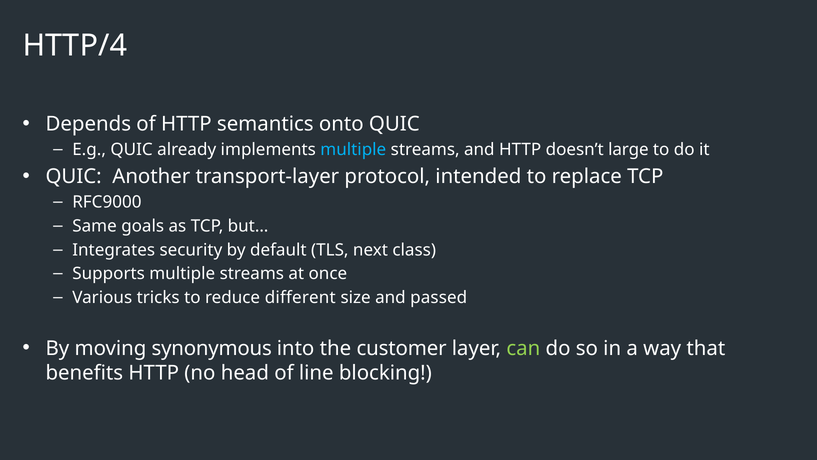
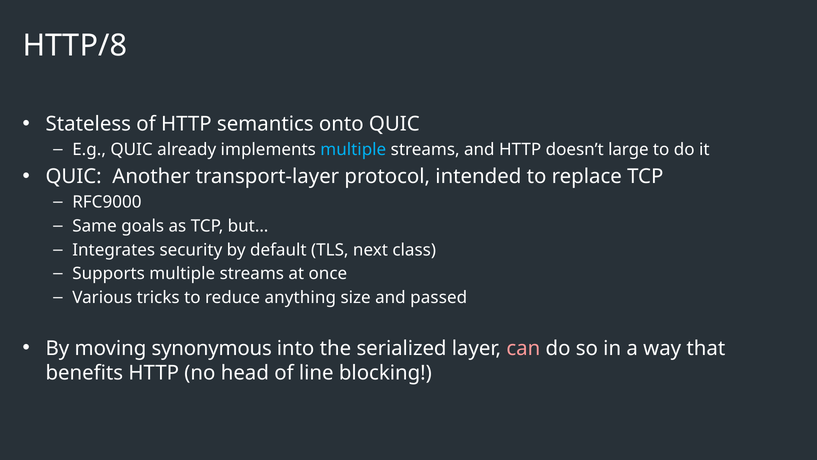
HTTP/4: HTTP/4 -> HTTP/8
Depends: Depends -> Stateless
different: different -> anything
customer: customer -> serialized
can colour: light green -> pink
